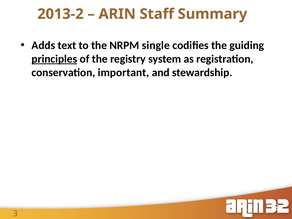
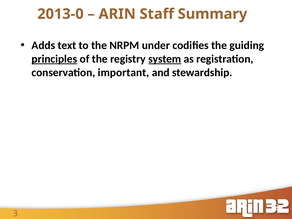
2013-2: 2013-2 -> 2013-0
single: single -> under
system underline: none -> present
